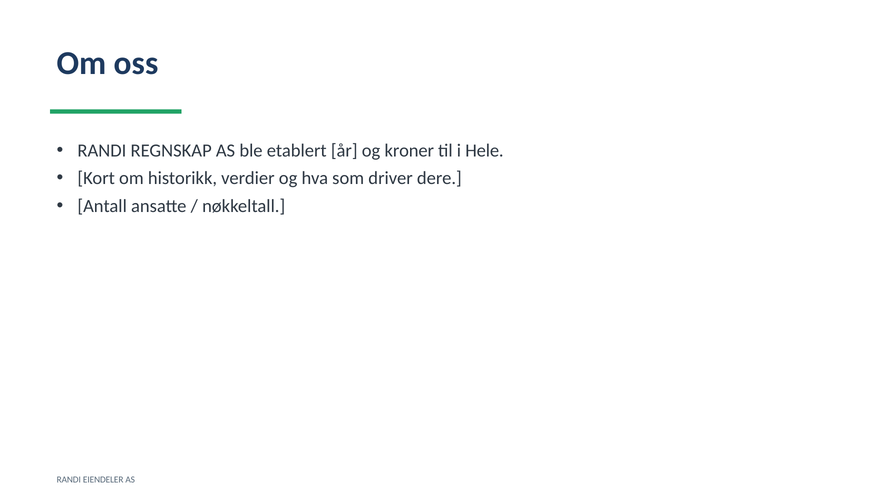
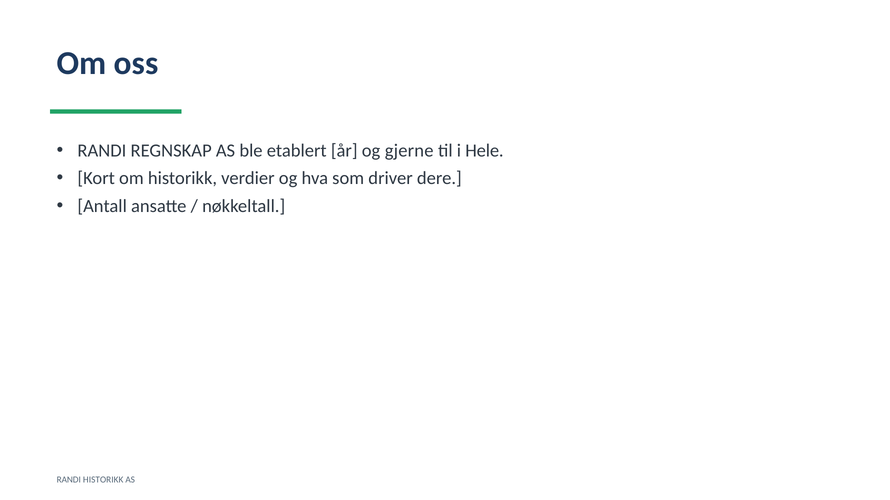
kroner: kroner -> gjerne
RANDI EIENDELER: EIENDELER -> HISTORIKK
